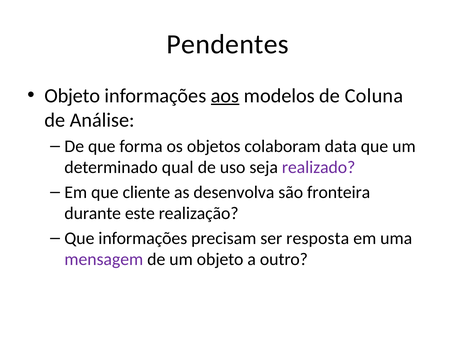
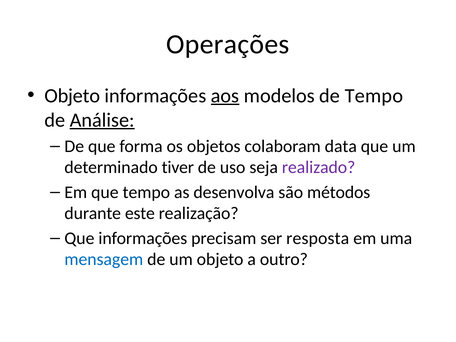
Pendentes: Pendentes -> Operações
de Coluna: Coluna -> Tempo
Análise underline: none -> present
qual: qual -> tiver
que cliente: cliente -> tempo
fronteira: fronteira -> métodos
mensagem colour: purple -> blue
